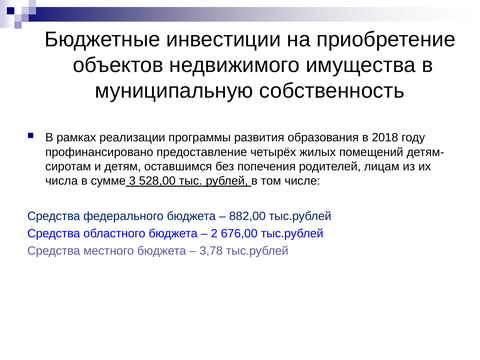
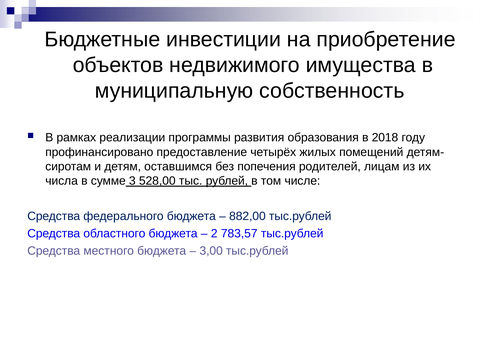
676,00: 676,00 -> 783,57
3,78: 3,78 -> 3,00
